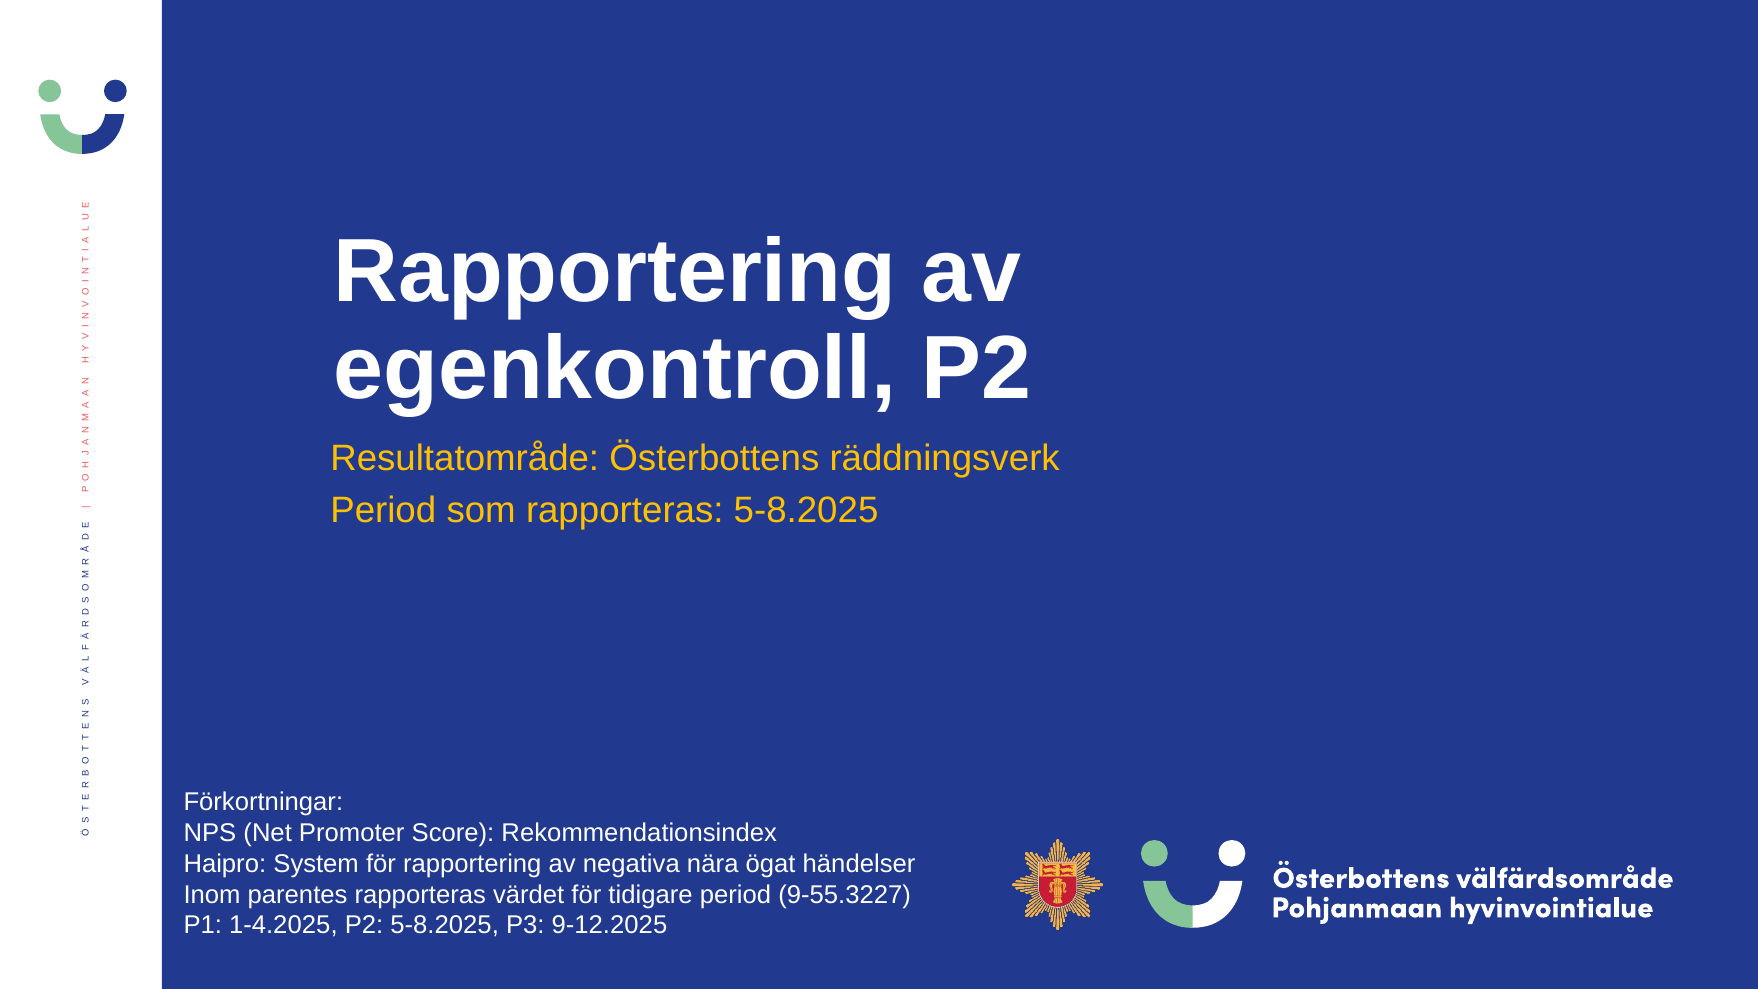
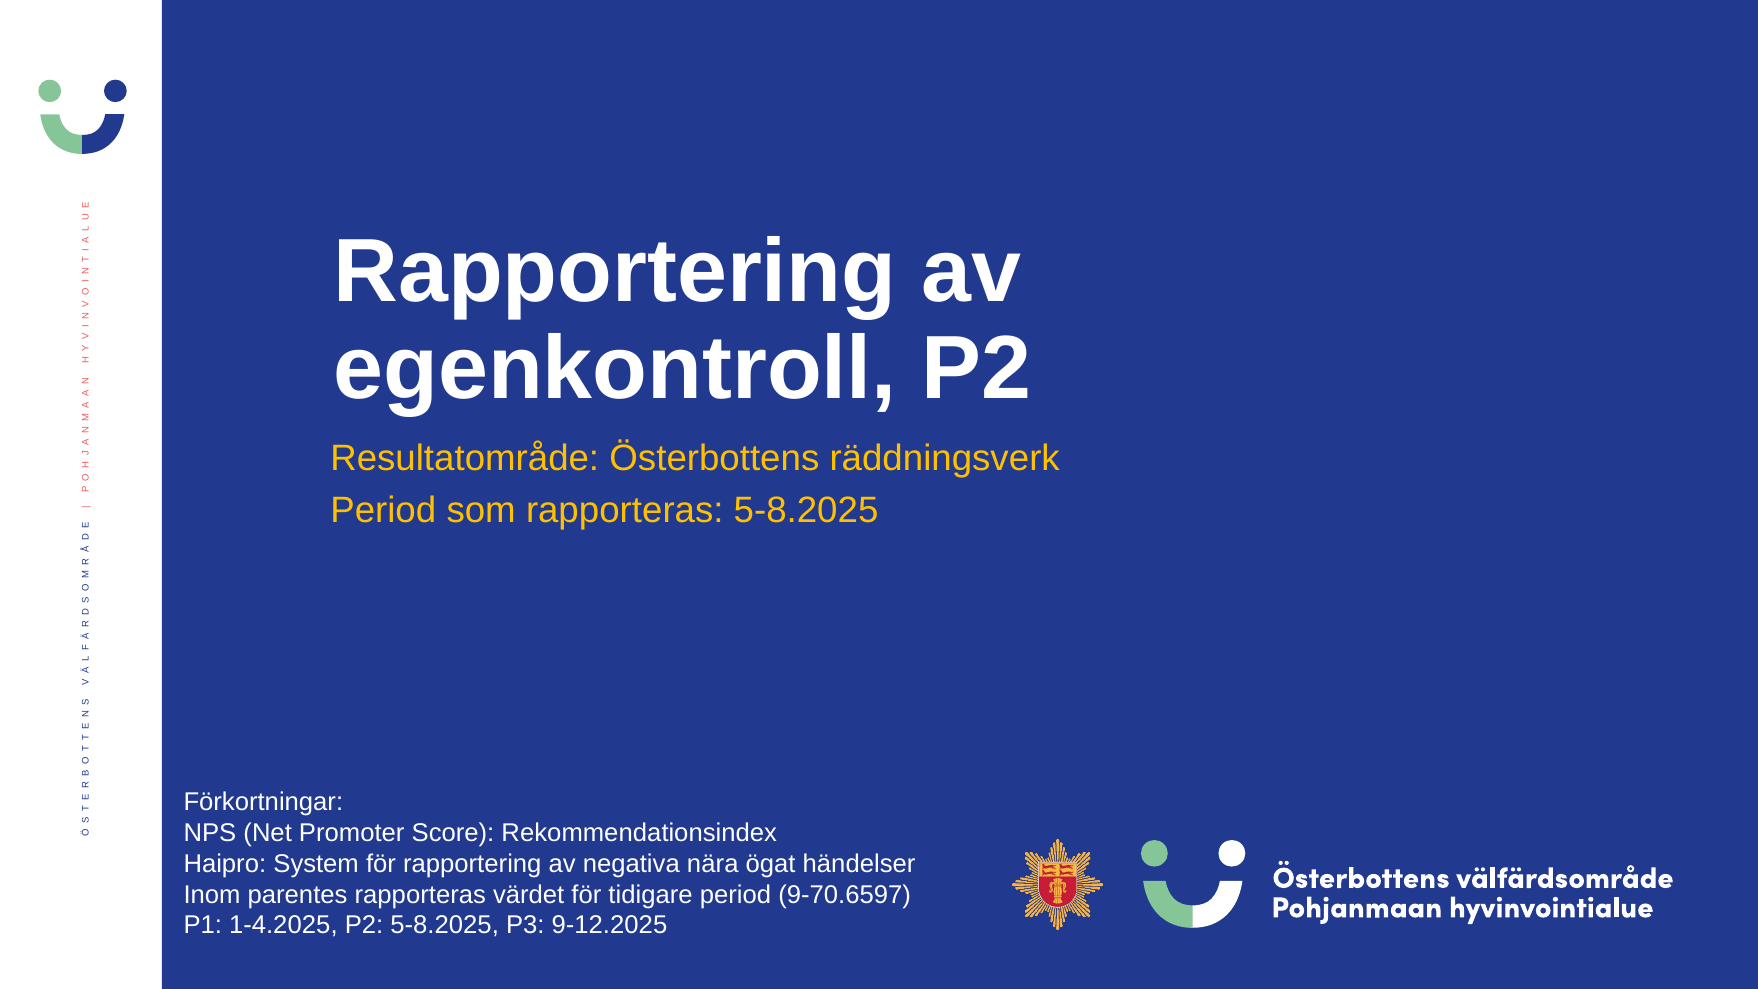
9-55.3227: 9-55.3227 -> 9-70.6597
